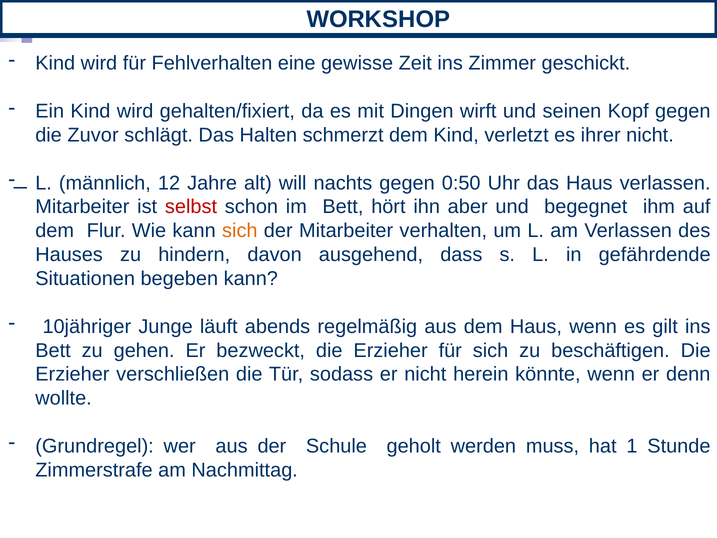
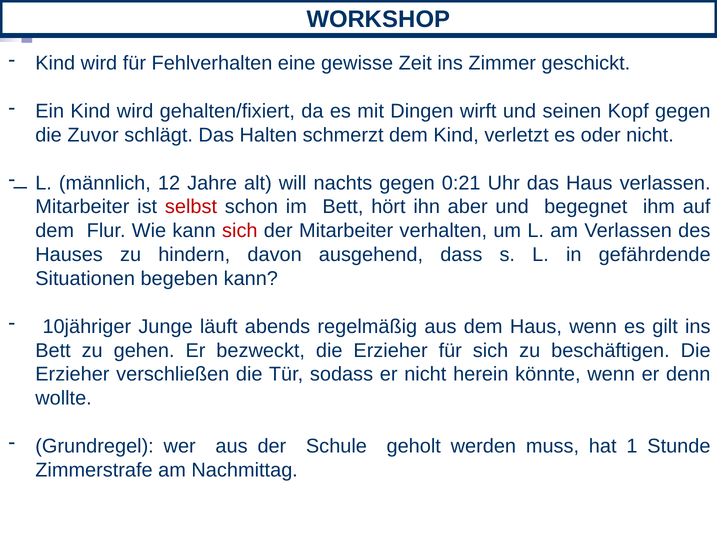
ihrer: ihrer -> oder
0:50: 0:50 -> 0:21
sich at (240, 231) colour: orange -> red
